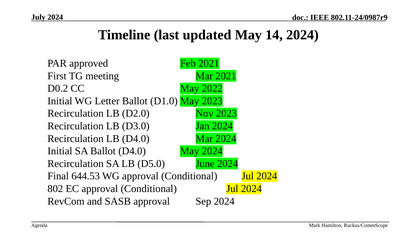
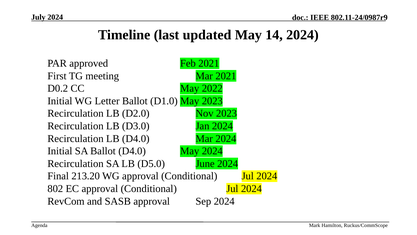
644.53: 644.53 -> 213.20
